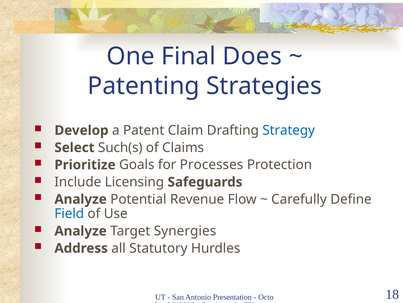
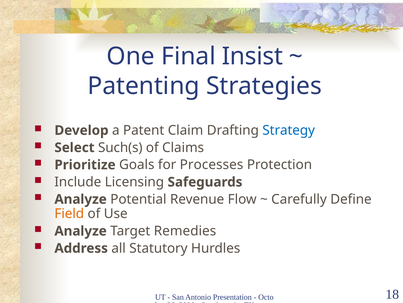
Does: Does -> Insist
Field colour: blue -> orange
Synergies: Synergies -> Remedies
